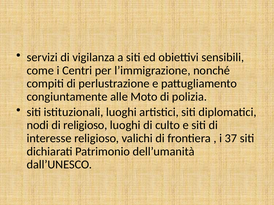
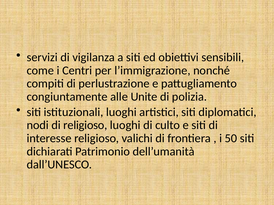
Moto: Moto -> Unite
37: 37 -> 50
